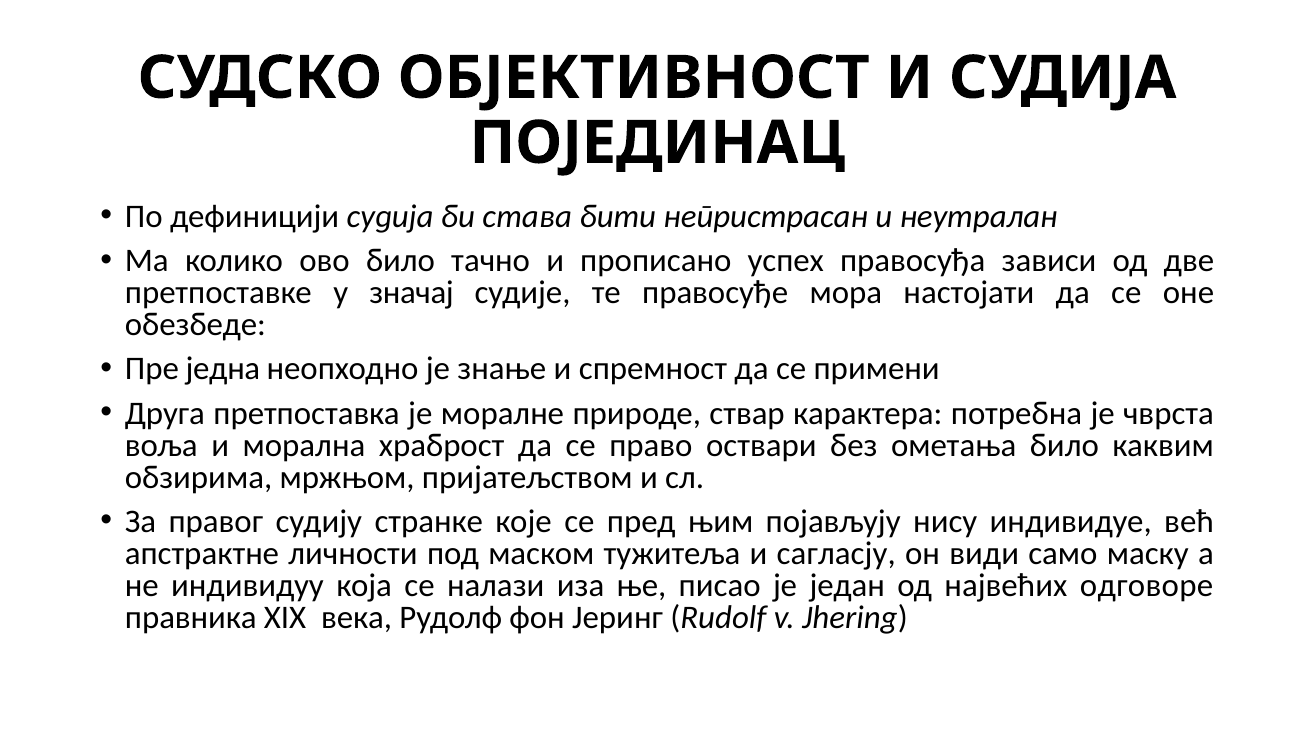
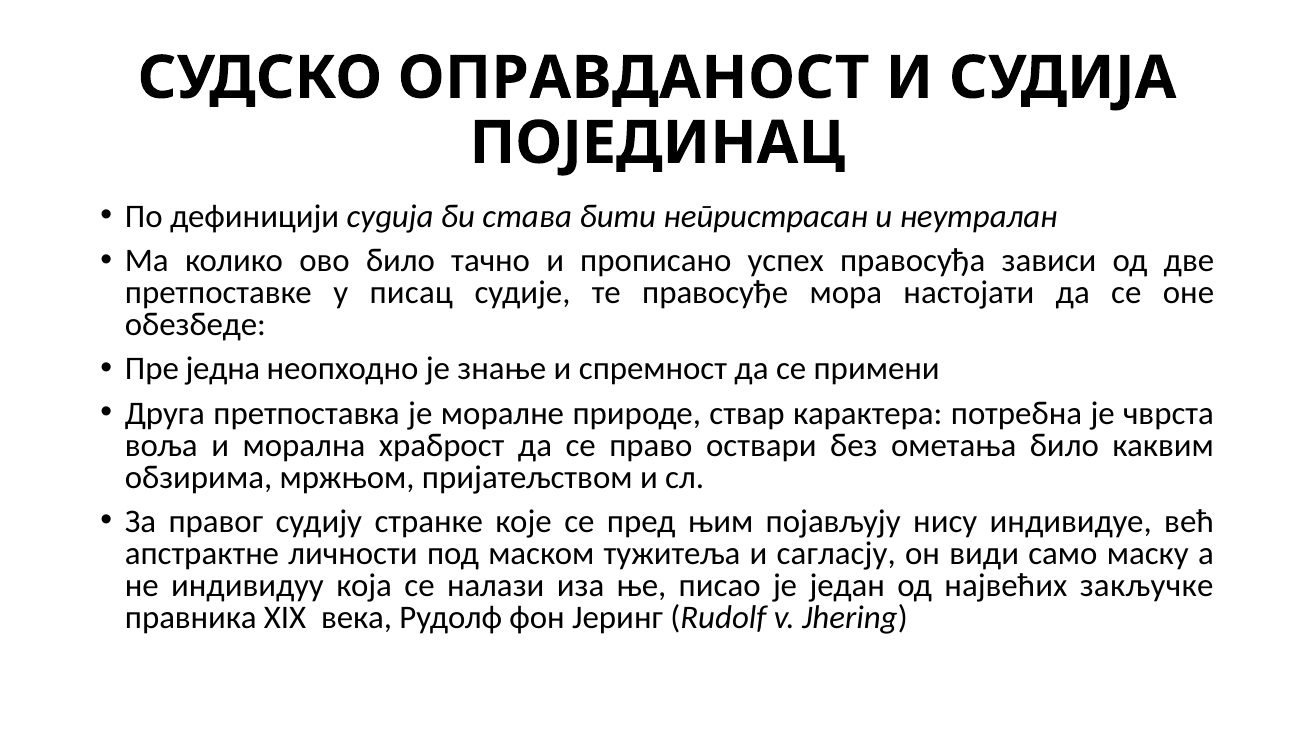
ОБЈЕКТИВНОСТ: ОБЈЕКТИВНОСТ -> ОПРАВДАНОСТ
значај: значај -> писац
одговоре: одговоре -> закључке
